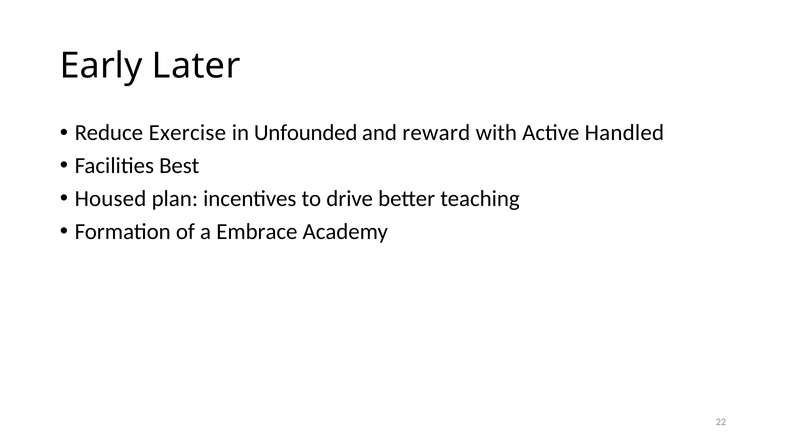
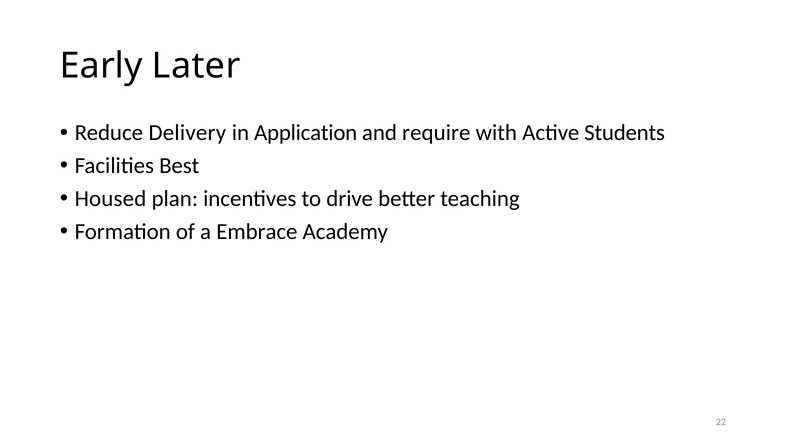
Exercise: Exercise -> Delivery
Unfounded: Unfounded -> Application
reward: reward -> require
Handled: Handled -> Students
